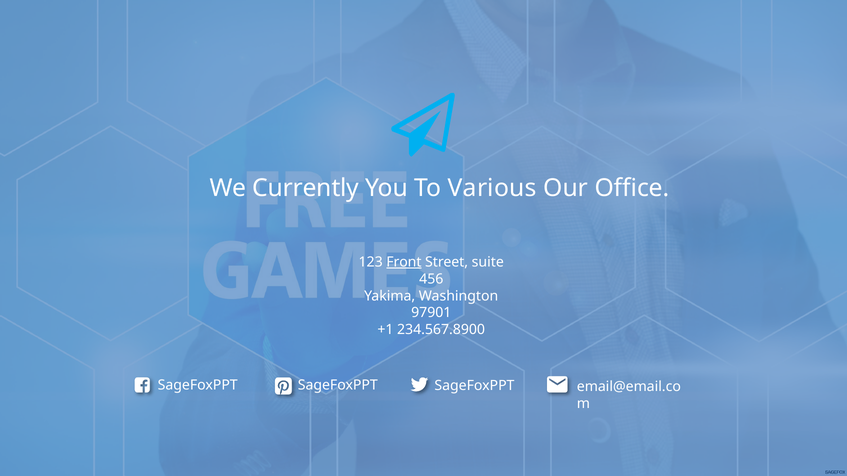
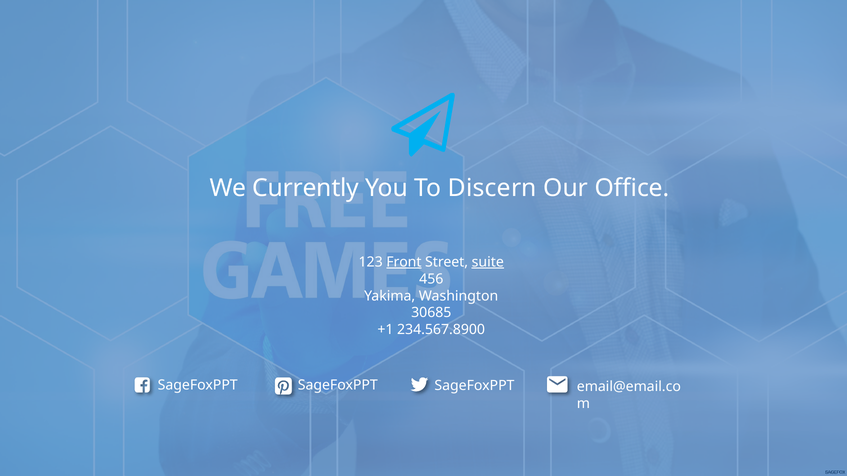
Various: Various -> Discern
suite underline: none -> present
97901: 97901 -> 30685
